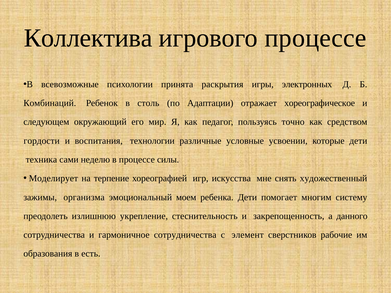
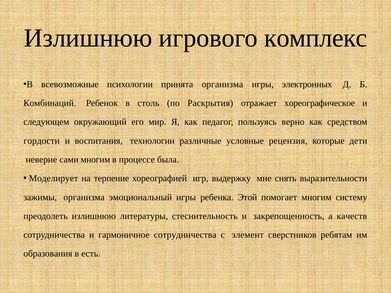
Коллектива at (88, 38): Коллектива -> Излишнюю
игрового процессе: процессе -> комплекс
принята раскрытия: раскрытия -> организма
Адаптации: Адаптации -> Раскрытия
точно: точно -> верно
усвоении: усвоении -> рецензия
техника: техника -> неверие
сами неделю: неделю -> многим
силы: силы -> была
искусства: искусства -> выдержку
художественный: художественный -> выразительности
эмоциональный моем: моем -> игры
ребенка Дети: Дети -> Этой
укрепление: укрепление -> литературы
данного: данного -> качеств
рабочие: рабочие -> ребятам
